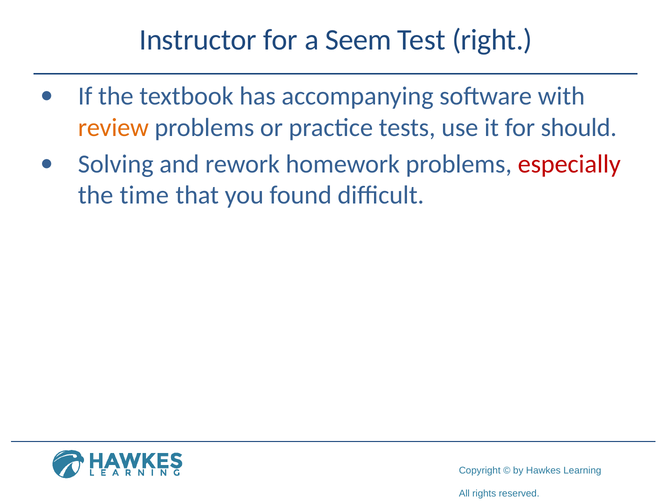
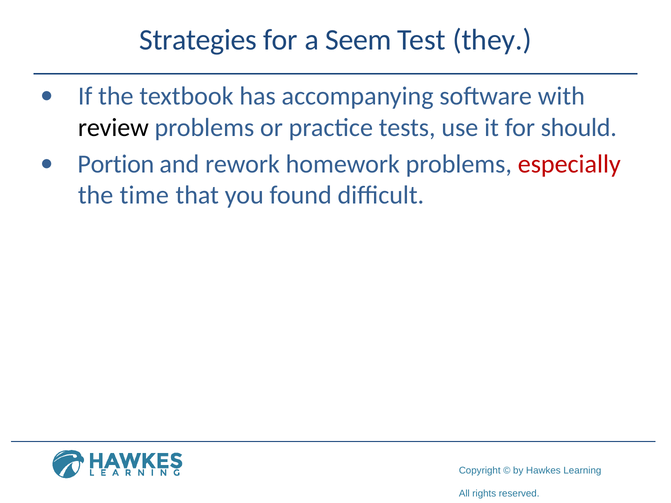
Instructor: Instructor -> Strategies
right: right -> they
review colour: orange -> black
Solving: Solving -> Portion
